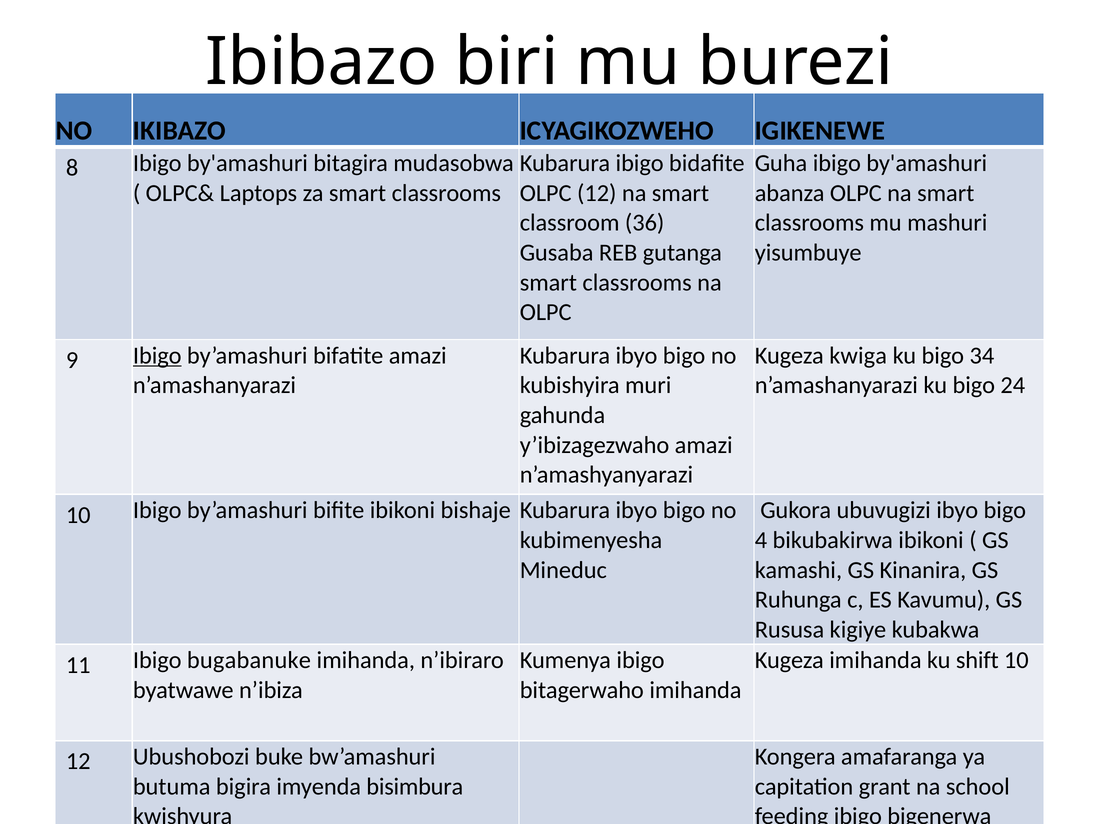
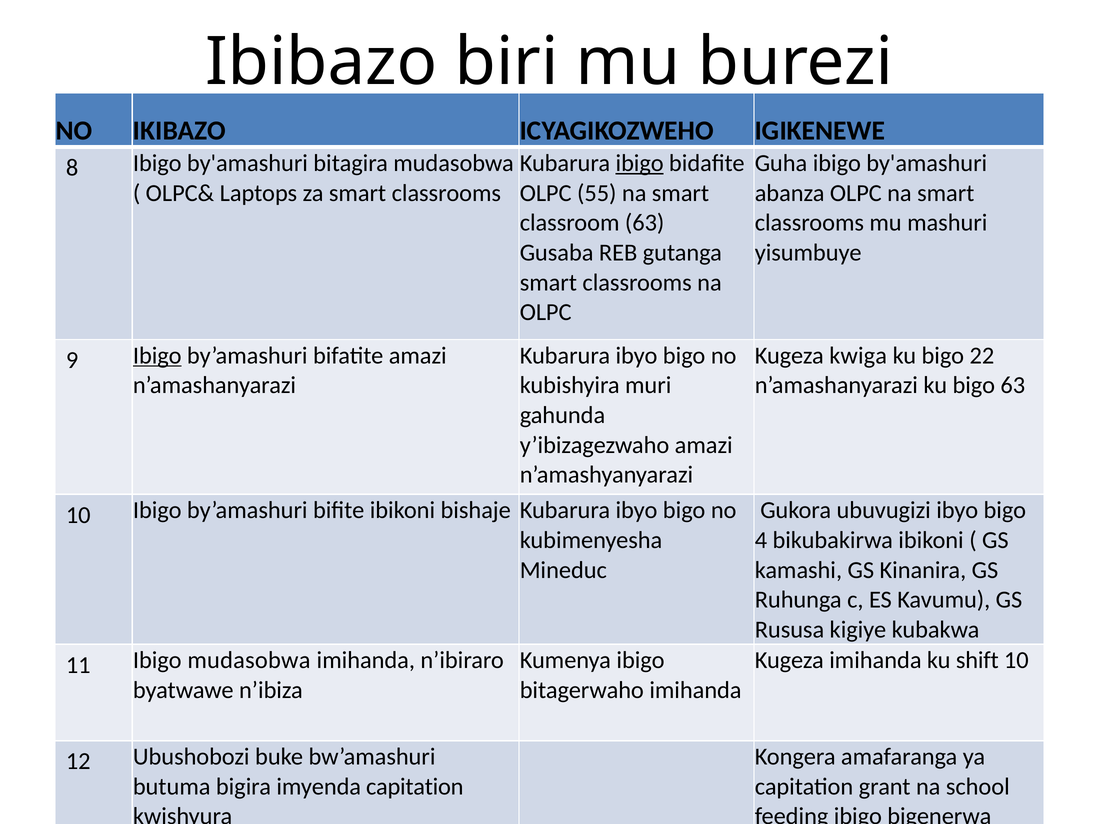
ibigo at (640, 163) underline: none -> present
OLPC 12: 12 -> 55
classroom 36: 36 -> 63
34: 34 -> 22
bigo 24: 24 -> 63
Ibigo bugabanuke: bugabanuke -> mudasobwa
imyenda bisimbura: bisimbura -> capitation
